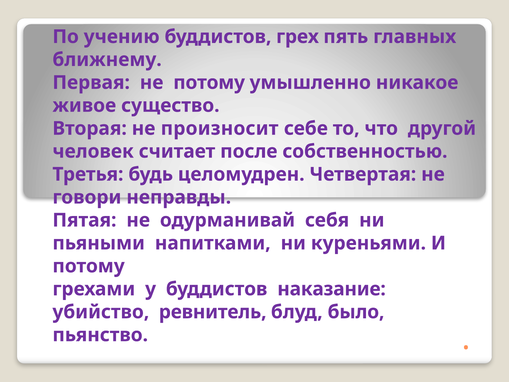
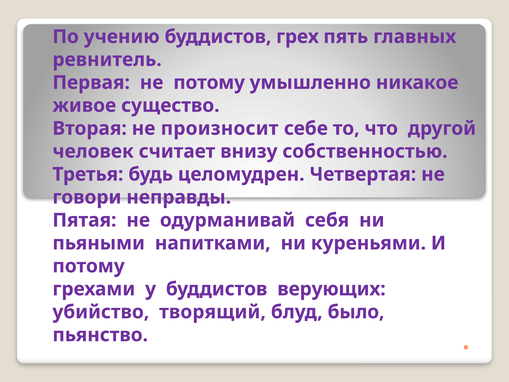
ближнему: ближнему -> ревнитель
после: после -> внизу
наказание: наказание -> верующих
ревнитель: ревнитель -> творящий
